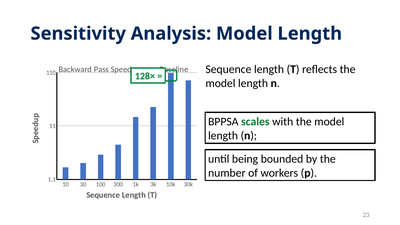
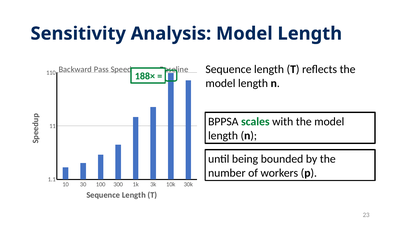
128×: 128× -> 188×
